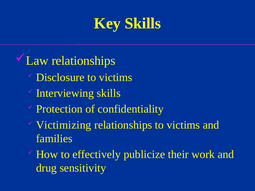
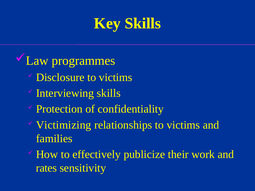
Law relationships: relationships -> programmes
drug: drug -> rates
